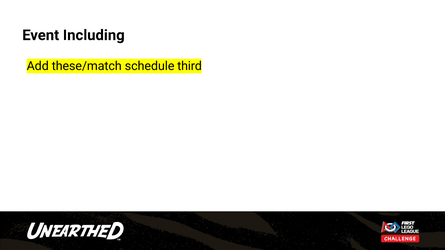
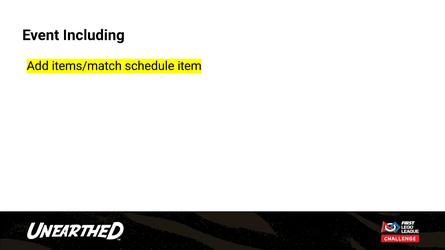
these/match: these/match -> items/match
third: third -> item
